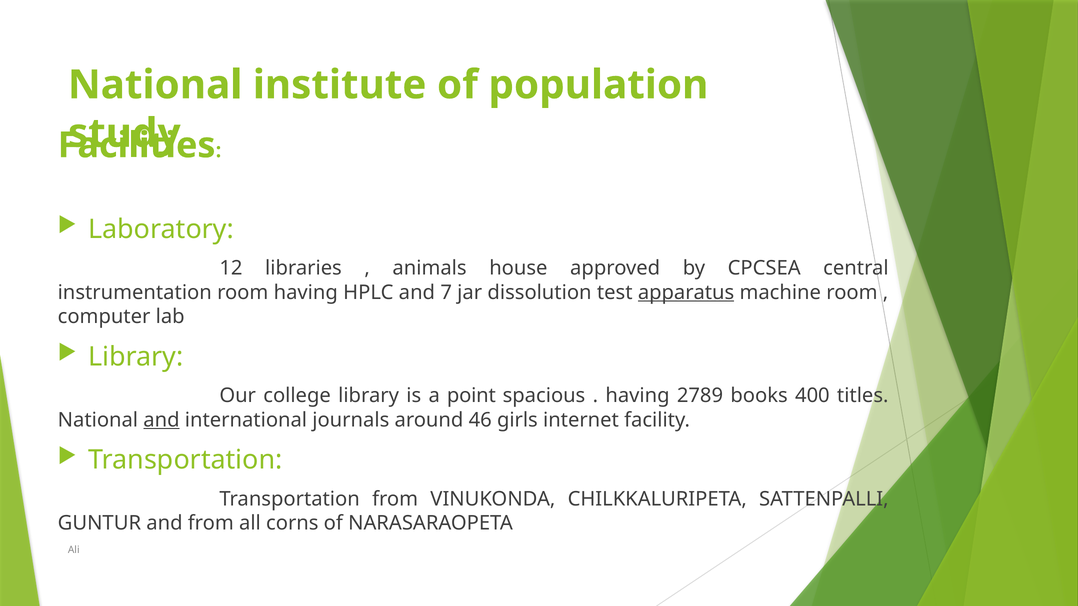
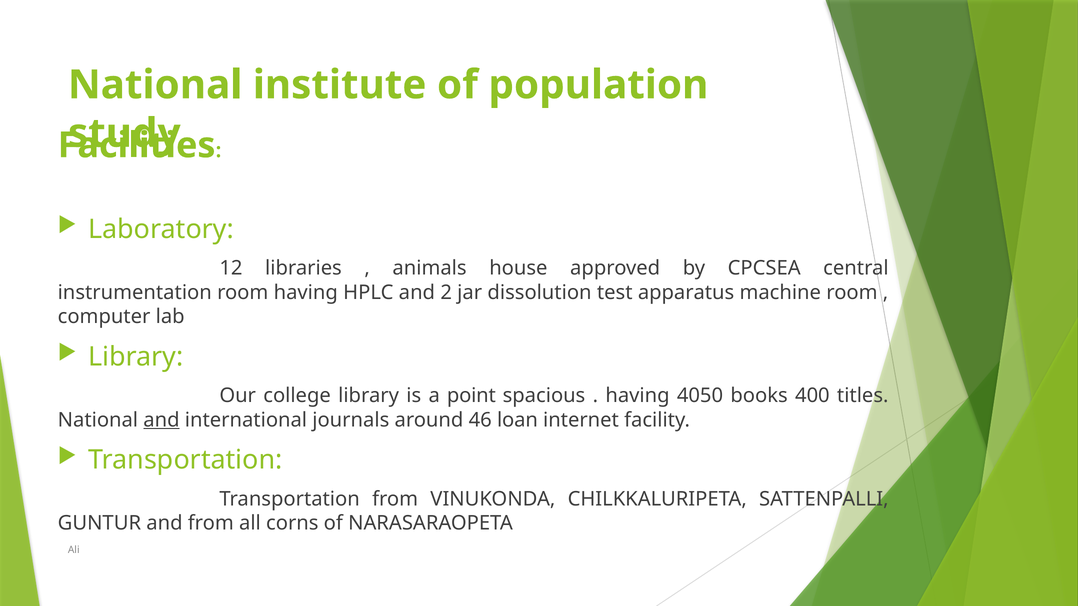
7: 7 -> 2
apparatus underline: present -> none
2789: 2789 -> 4050
girls: girls -> loan
